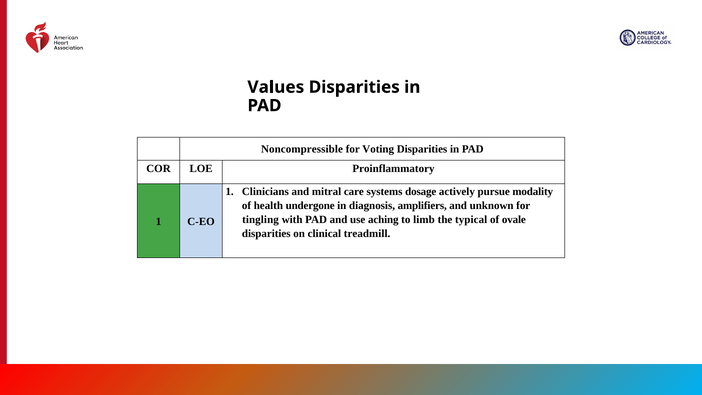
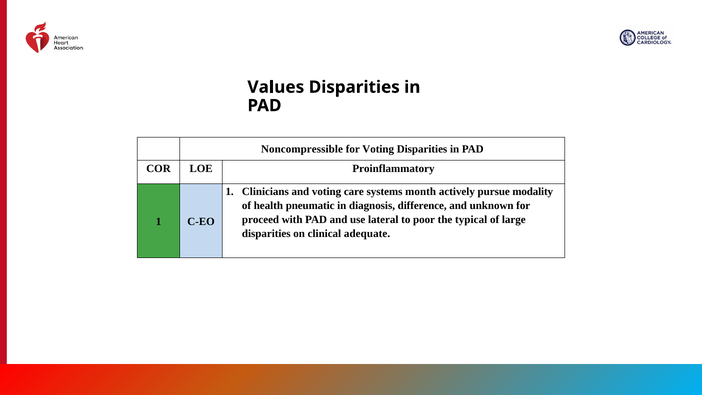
and mitral: mitral -> voting
dosage: dosage -> month
undergone: undergone -> pneumatic
amplifiers: amplifiers -> difference
tingling: tingling -> proceed
aching: aching -> lateral
limb: limb -> poor
ovale: ovale -> large
treadmill: treadmill -> adequate
